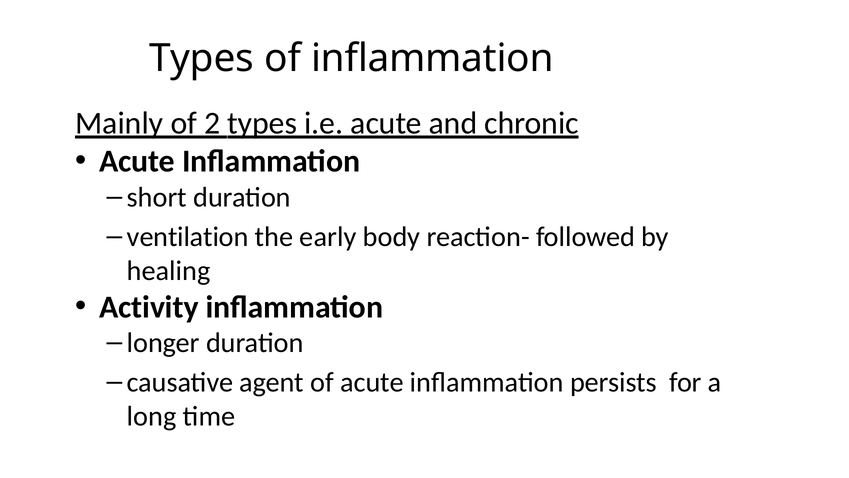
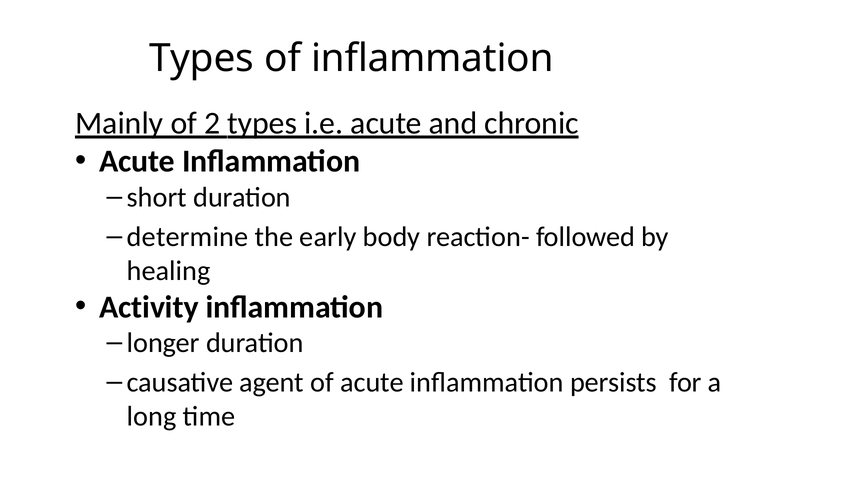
ventilation: ventilation -> determine
